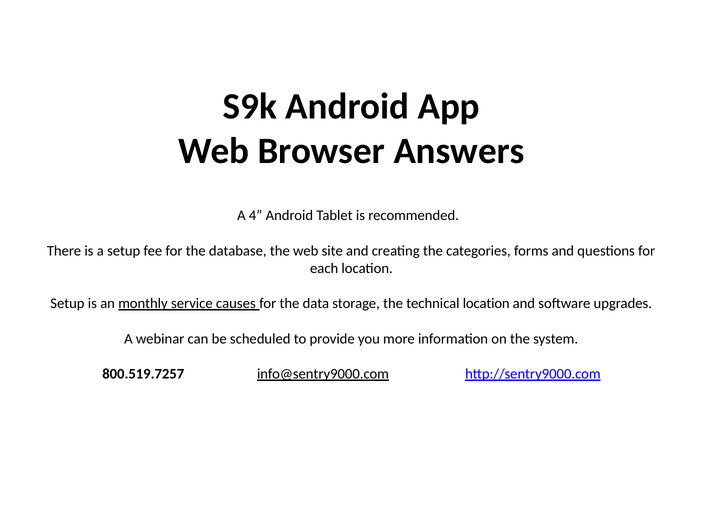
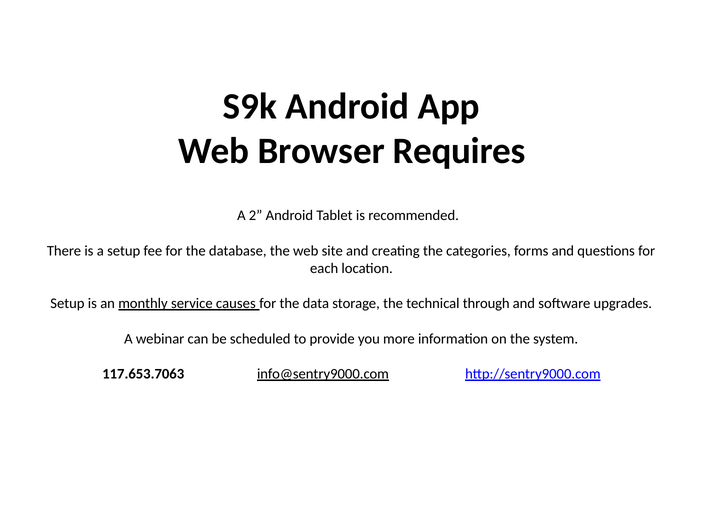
Answers: Answers -> Requires
4: 4 -> 2
technical location: location -> through
800.519.7257: 800.519.7257 -> 117.653.7063
